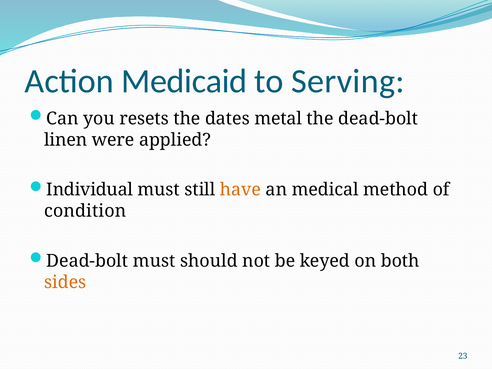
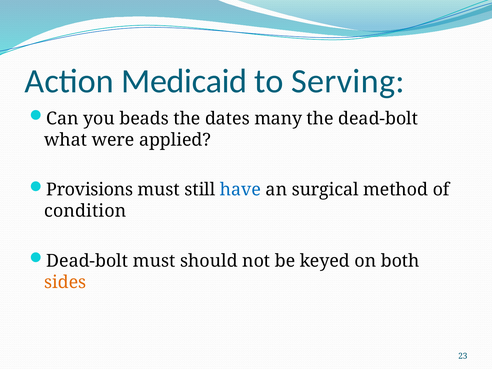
resets: resets -> beads
metal: metal -> many
linen: linen -> what
Individual: Individual -> Provisions
have colour: orange -> blue
medical: medical -> surgical
